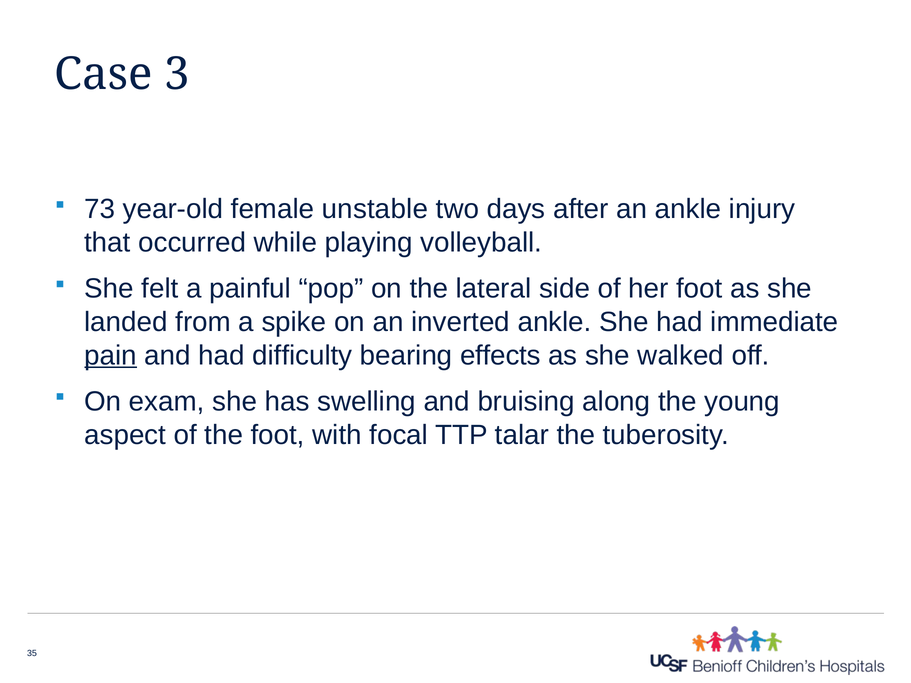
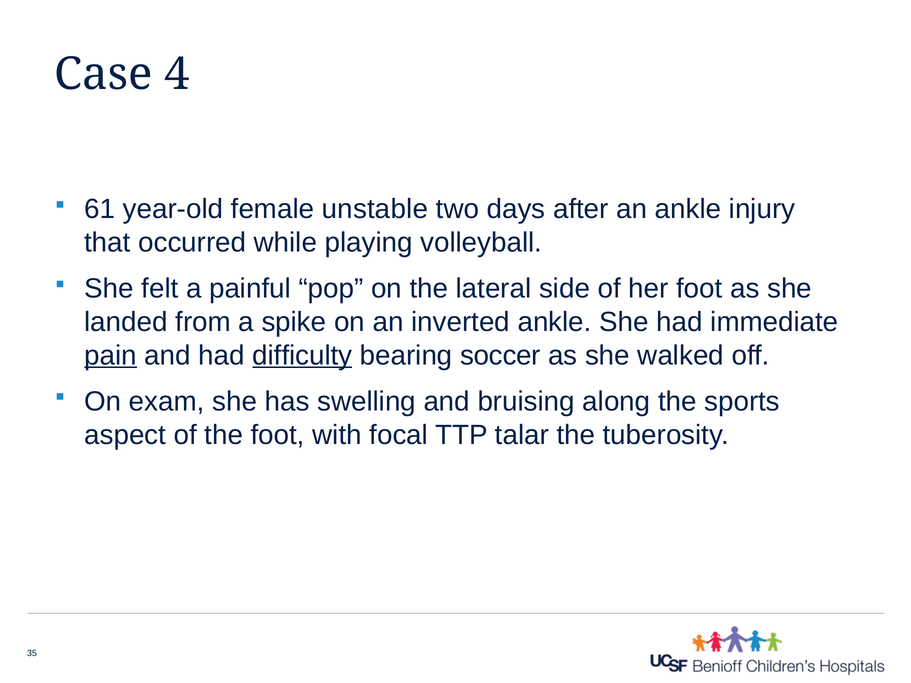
3: 3 -> 4
73: 73 -> 61
difficulty underline: none -> present
effects: effects -> soccer
young: young -> sports
